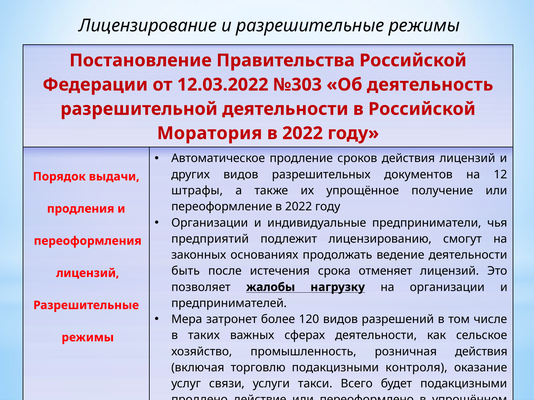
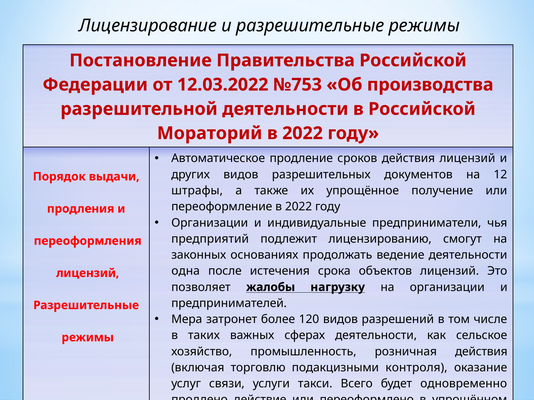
№303: №303 -> №753
деятельность: деятельность -> производства
Моратория: Моратория -> Мораторий
быть: быть -> одна
отменяет: отменяет -> объектов
будет подакцизными: подакцизными -> одновременно
